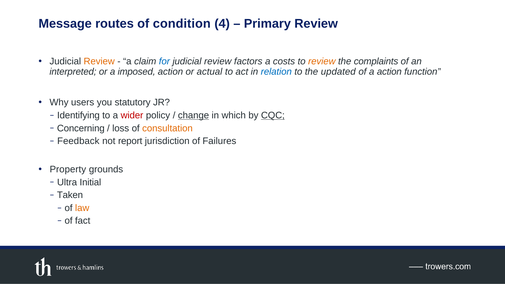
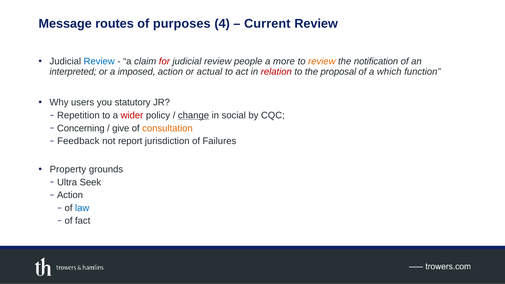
condition: condition -> purposes
Primary: Primary -> Current
Review at (99, 61) colour: orange -> blue
for colour: blue -> red
factors: factors -> people
costs: costs -> more
complaints: complaints -> notification
relation colour: blue -> red
updated: updated -> proposal
a action: action -> which
Identifying: Identifying -> Repetition
which: which -> social
CQC underline: present -> none
loss: loss -> give
Initial: Initial -> Seek
Taken at (70, 195): Taken -> Action
law colour: orange -> blue
